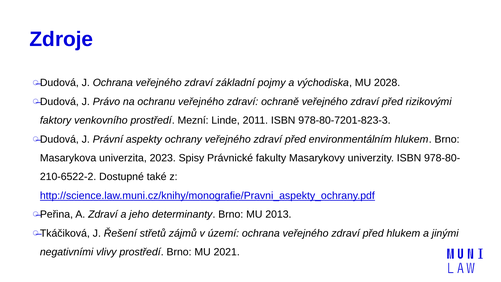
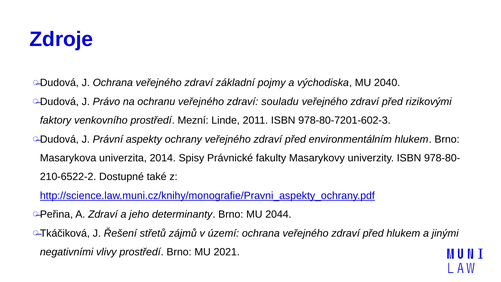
2028: 2028 -> 2040
ochraně: ochraně -> souladu
978-80-7201-823-3: 978-80-7201-823-3 -> 978-80-7201-602-3
2023: 2023 -> 2014
2013: 2013 -> 2044
